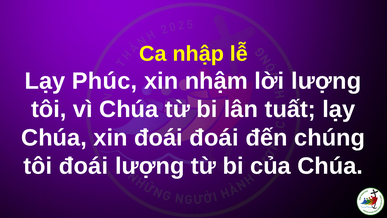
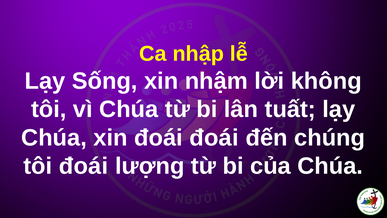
Phúc: Phúc -> Sống
lời lượng: lượng -> không
